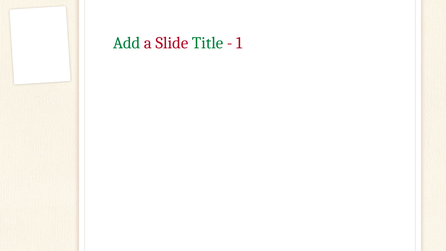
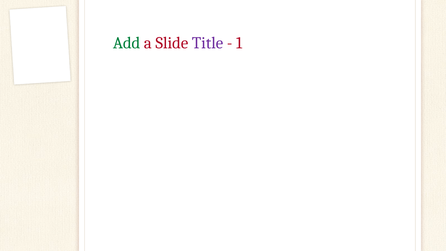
Title colour: green -> purple
